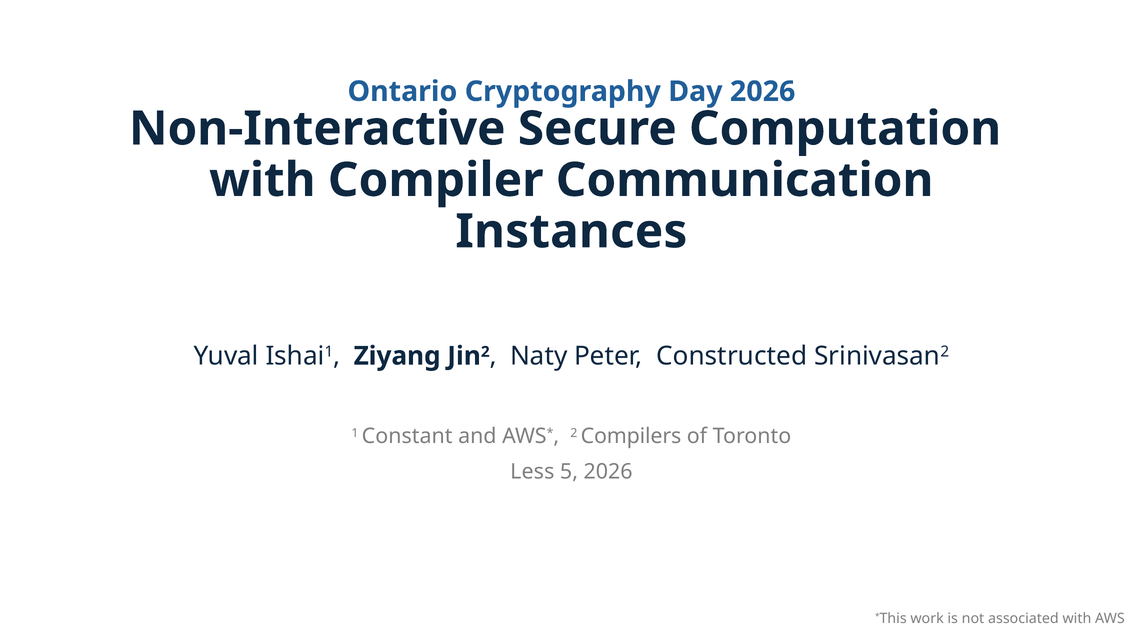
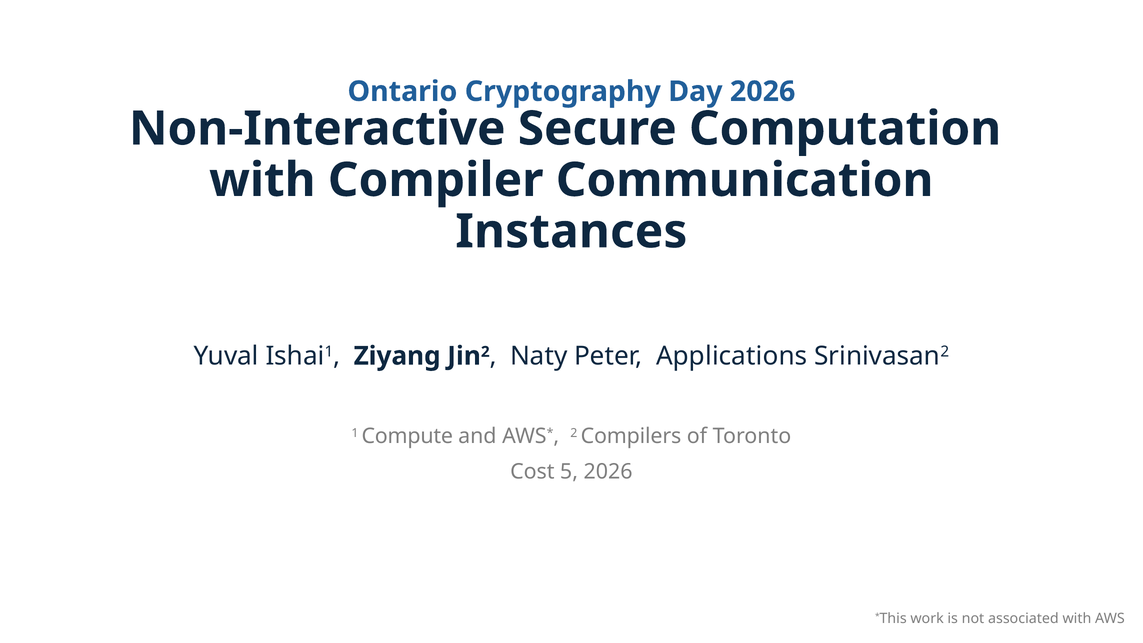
Constructed: Constructed -> Applications
Constant: Constant -> Compute
Less: Less -> Cost
